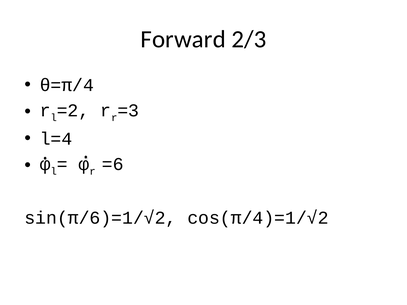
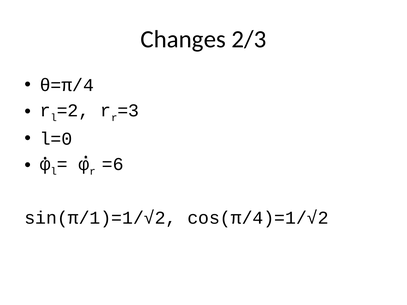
Forward: Forward -> Changes
l=4: l=4 -> l=0
sin(π/6)=1/√2: sin(π/6)=1/√2 -> sin(π/1)=1/√2
